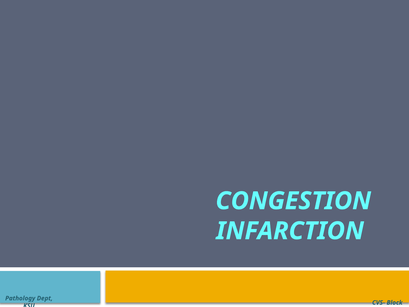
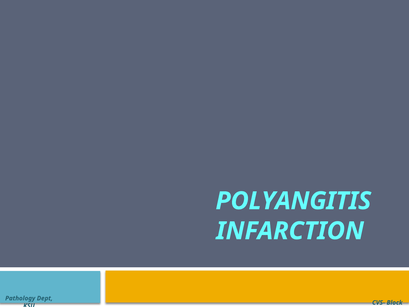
CONGESTION: CONGESTION -> POLYANGITIS
